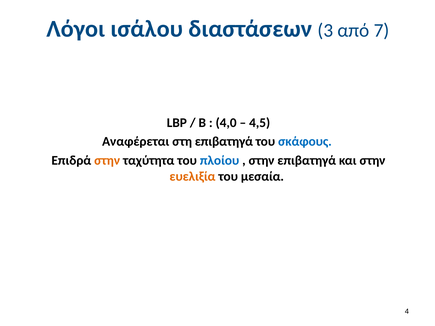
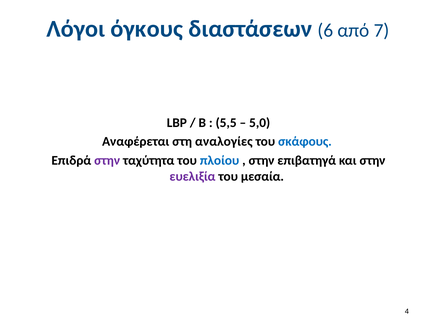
ισάλου: ισάλου -> όγκους
3: 3 -> 6
4,0: 4,0 -> 5,5
4,5: 4,5 -> 5,0
στη επιβατηγά: επιβατηγά -> αναλογίες
στην at (107, 161) colour: orange -> purple
ευελιξία colour: orange -> purple
